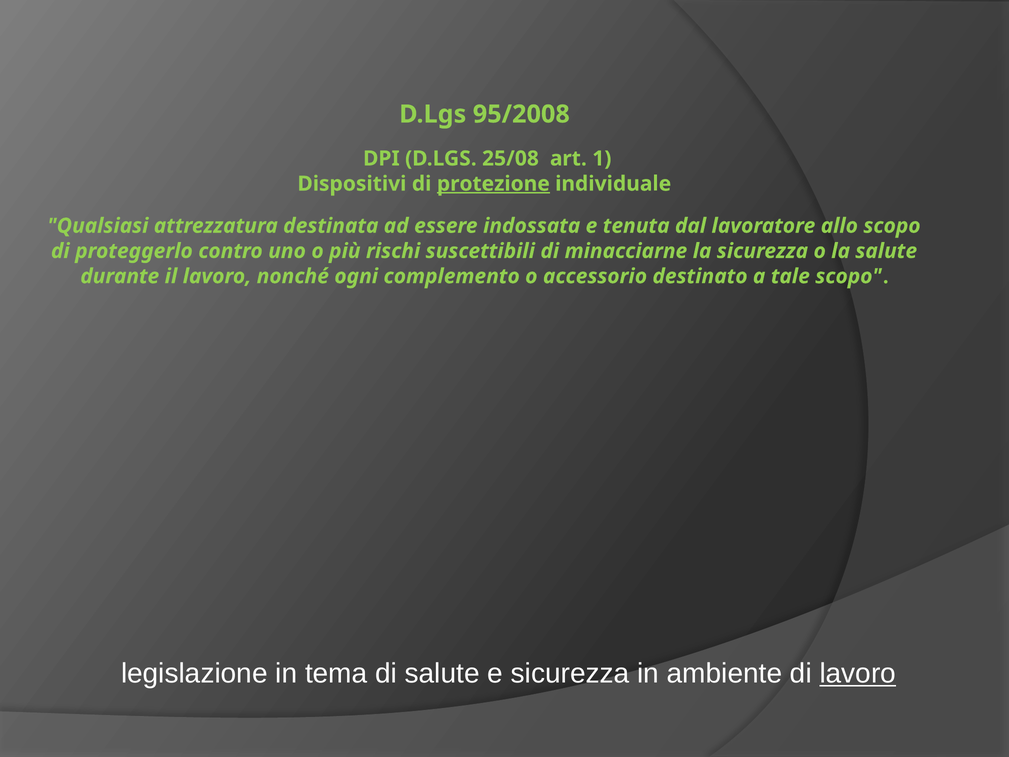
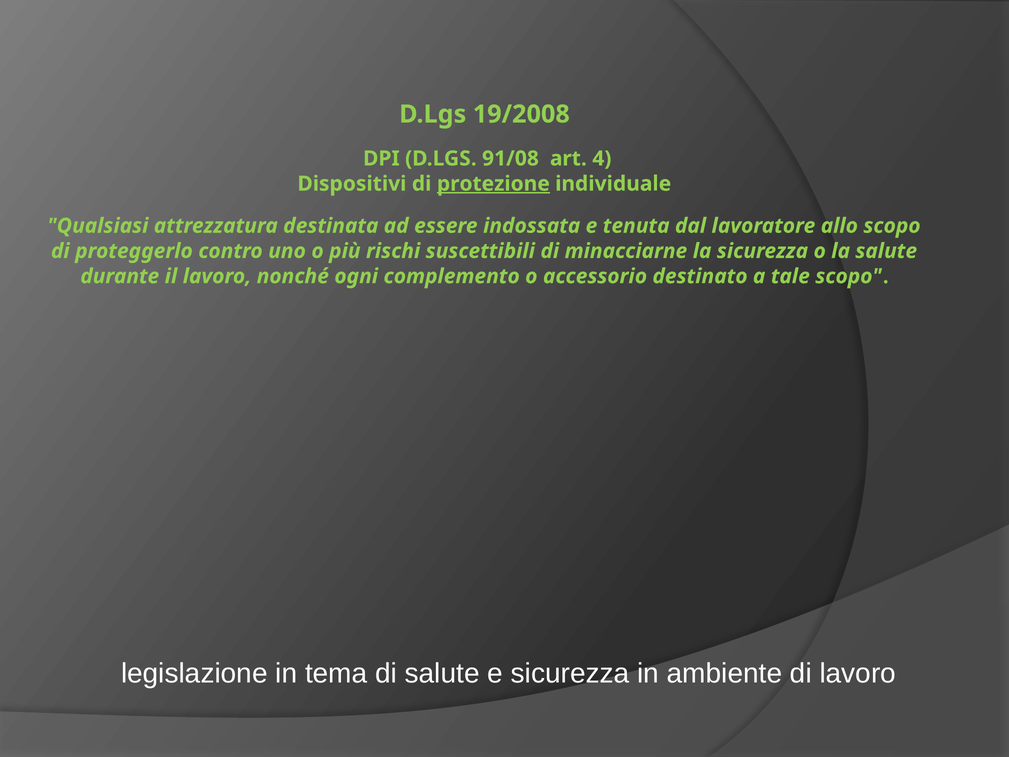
95/2008: 95/2008 -> 19/2008
25/08: 25/08 -> 91/08
1: 1 -> 4
lavoro at (858, 673) underline: present -> none
